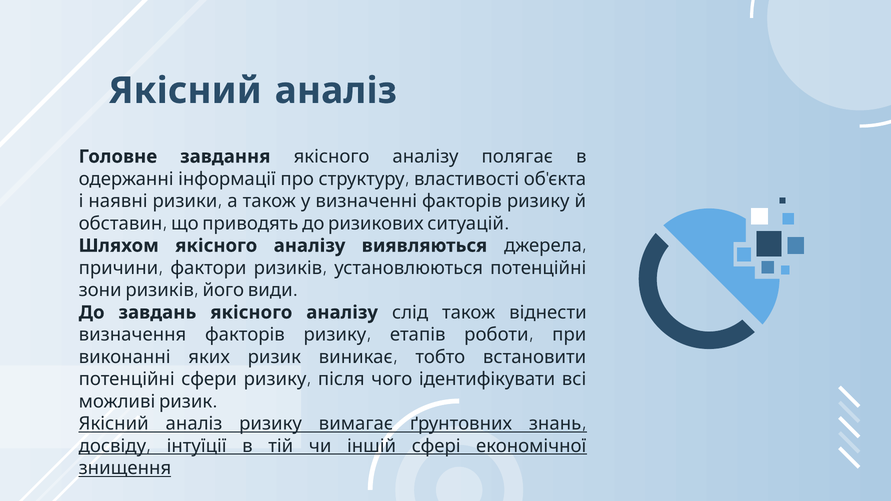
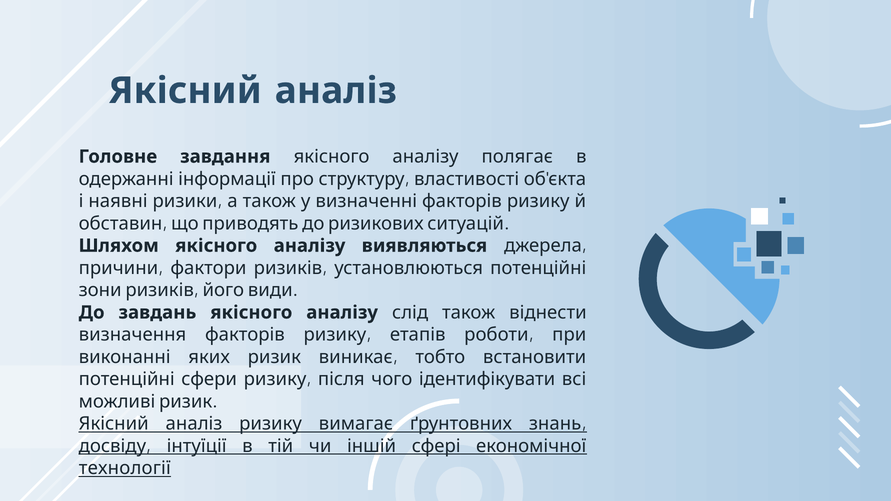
знищення: знищення -> технології
